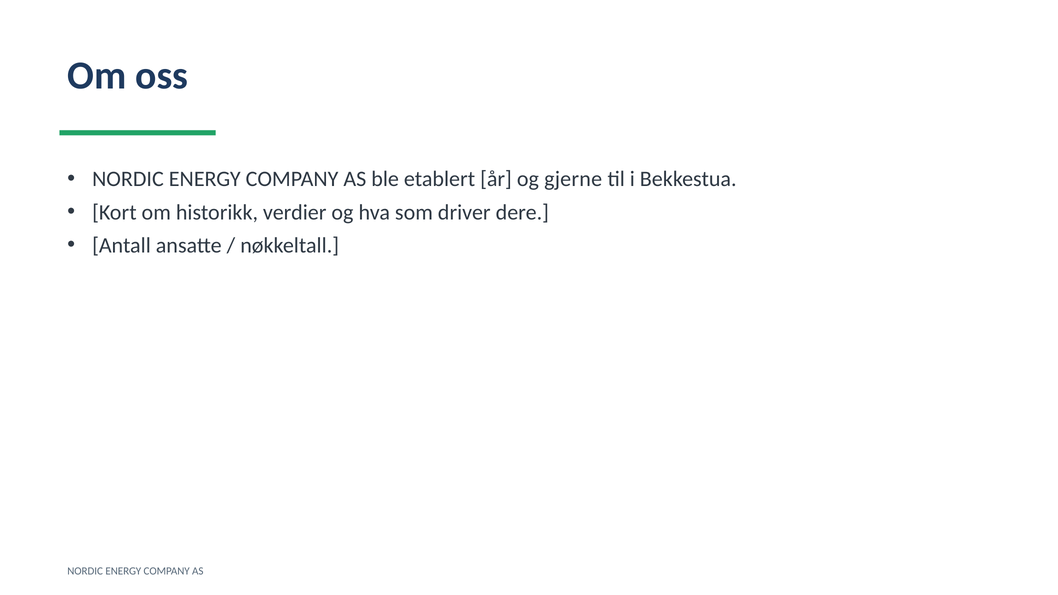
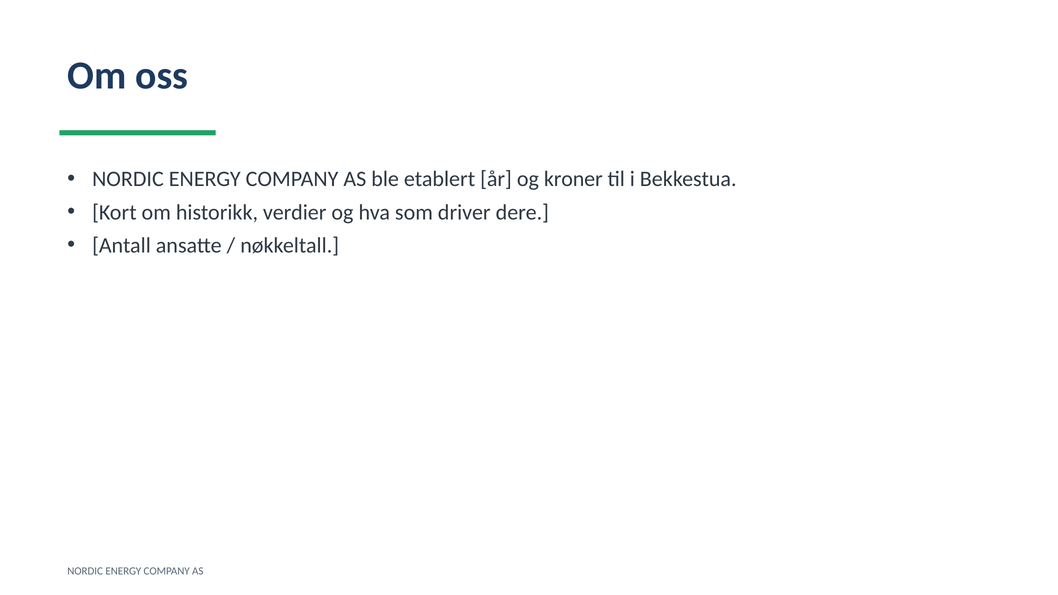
gjerne: gjerne -> kroner
